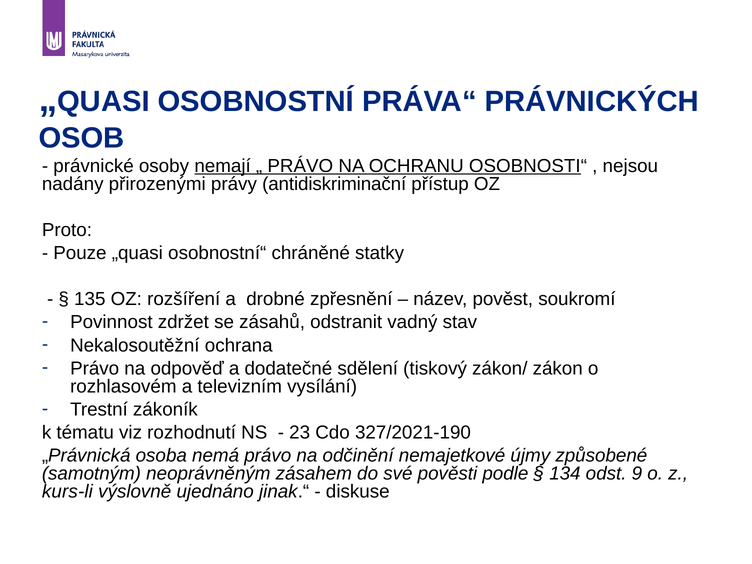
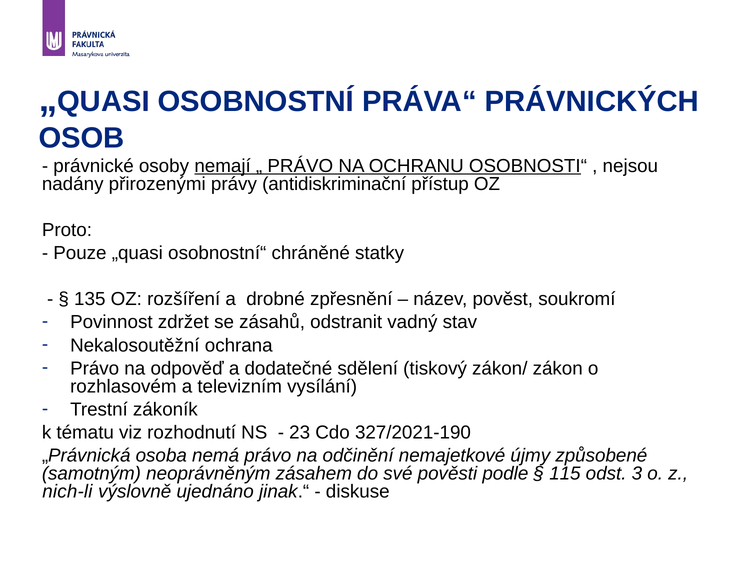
134: 134 -> 115
9: 9 -> 3
kurs-li: kurs-li -> nich-li
